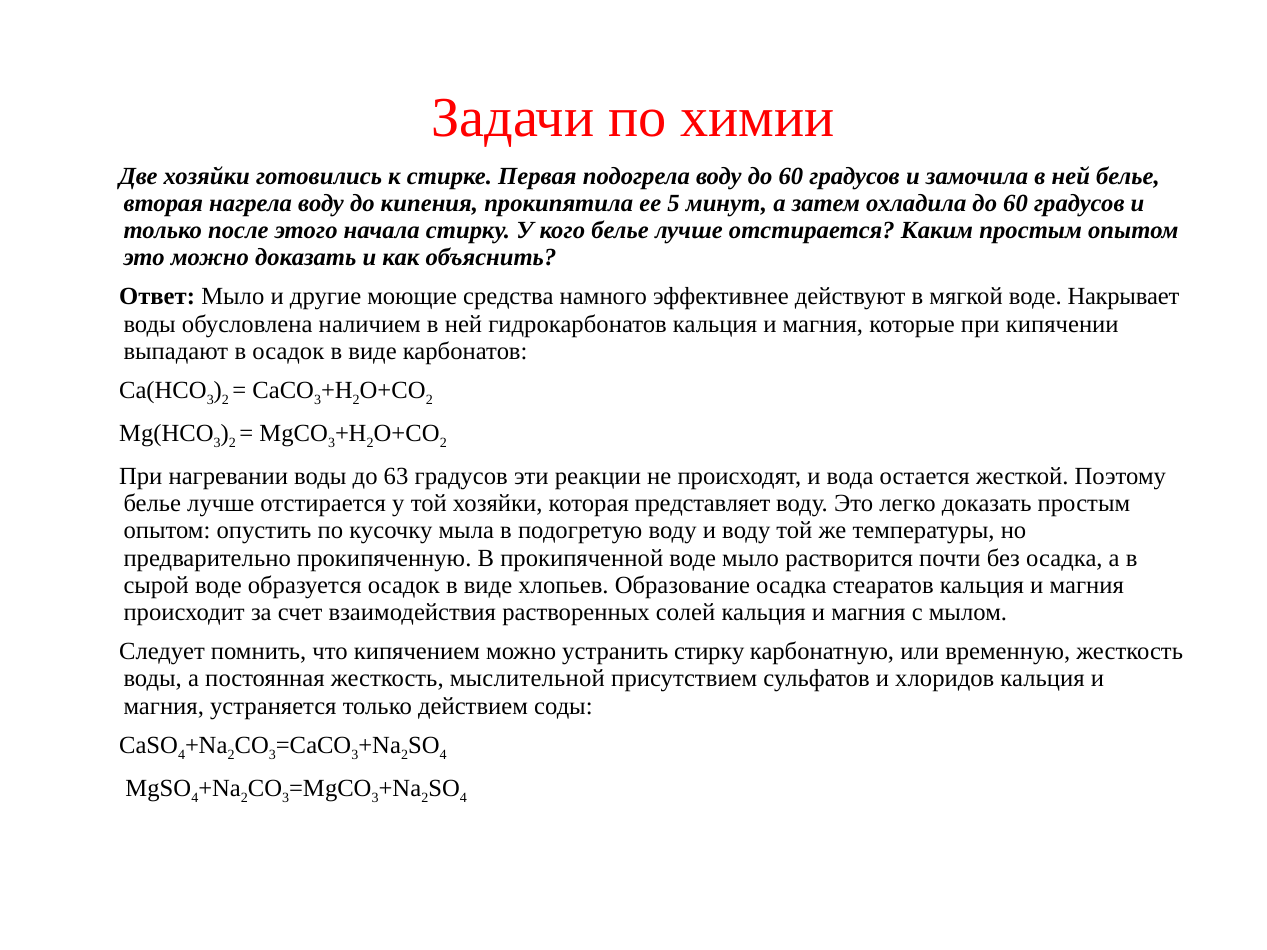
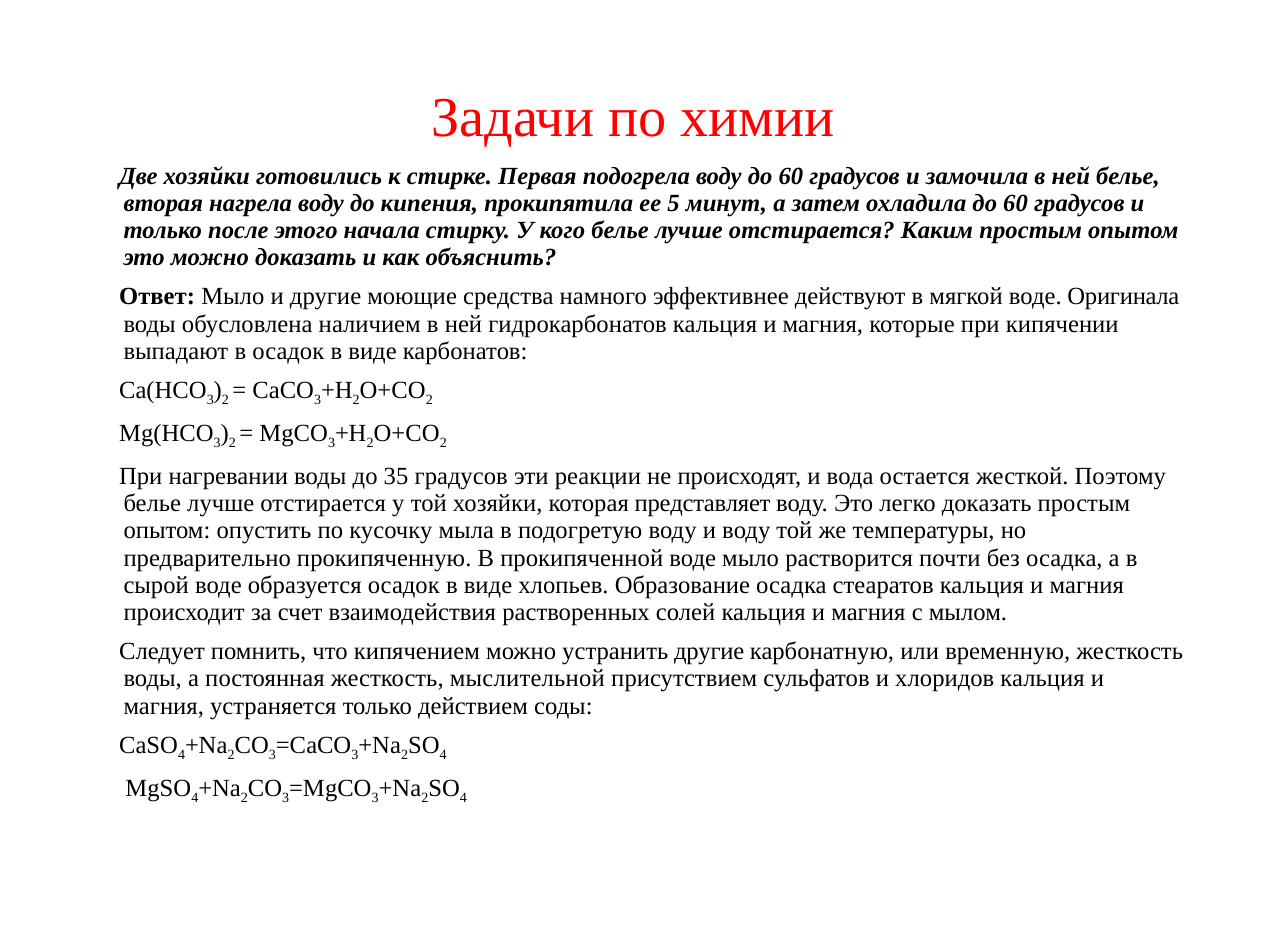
Накрывает: Накрывает -> Оригинала
63: 63 -> 35
устранить стирку: стирку -> другие
